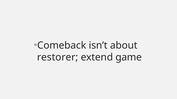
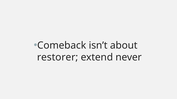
game: game -> never
